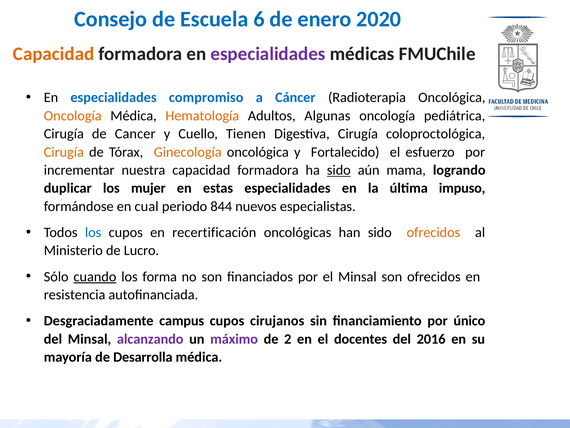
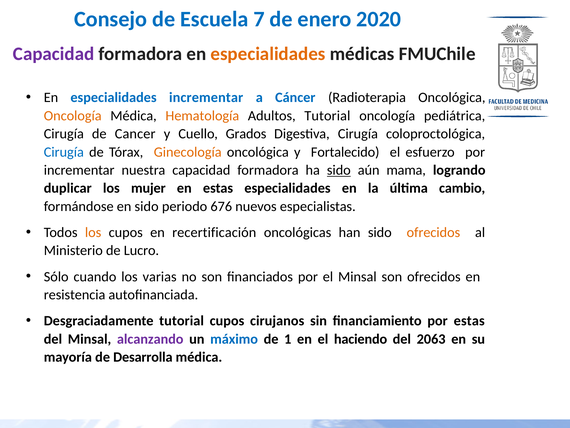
6: 6 -> 7
Capacidad at (54, 54) colour: orange -> purple
especialidades at (268, 54) colour: purple -> orange
especialidades compromiso: compromiso -> incrementar
Adultos Algunas: Algunas -> Tutorial
Tienen: Tienen -> Grados
Cirugía at (64, 152) colour: orange -> blue
impuso: impuso -> cambio
en cual: cual -> sido
844: 844 -> 676
los at (93, 232) colour: blue -> orange
cuando underline: present -> none
forma: forma -> varias
Desgraciadamente campus: campus -> tutorial
por único: único -> estas
máximo colour: purple -> blue
2: 2 -> 1
docentes: docentes -> haciendo
2016: 2016 -> 2063
